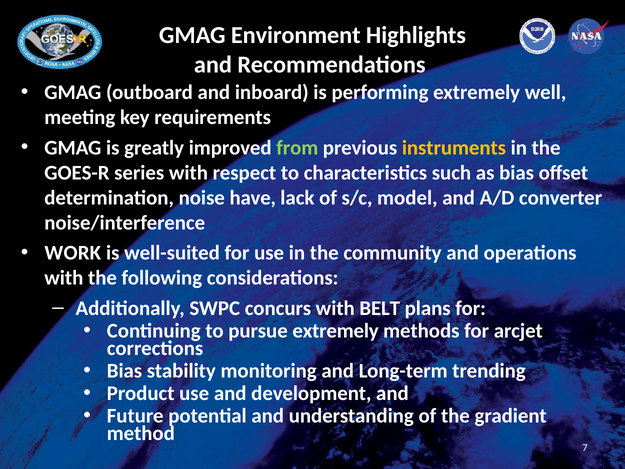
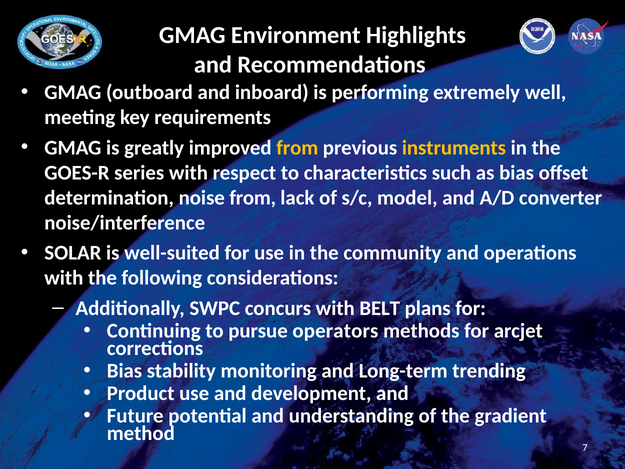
from at (297, 148) colour: light green -> yellow
noise have: have -> from
WORK: WORK -> SOLAR
pursue extremely: extremely -> operators
